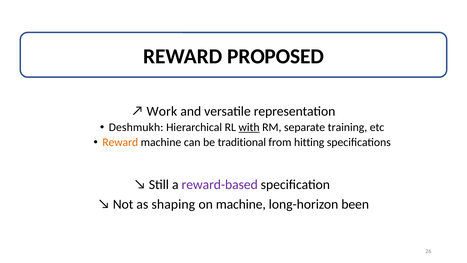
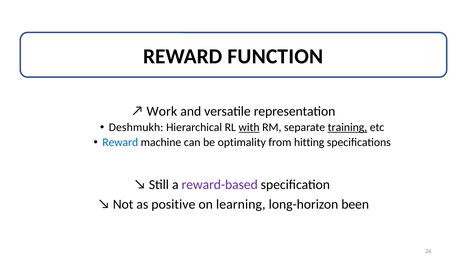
PROPOSED: PROPOSED -> FUNCTION
training underline: none -> present
Reward at (120, 142) colour: orange -> blue
traditional: traditional -> optimality
shaping: shaping -> positive
on machine: machine -> learning
